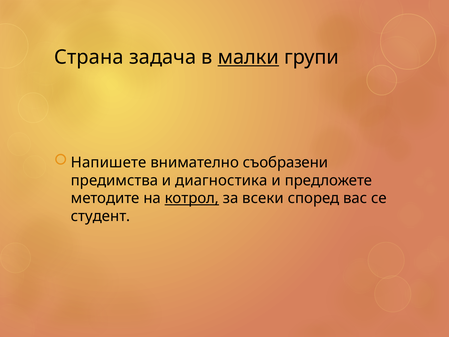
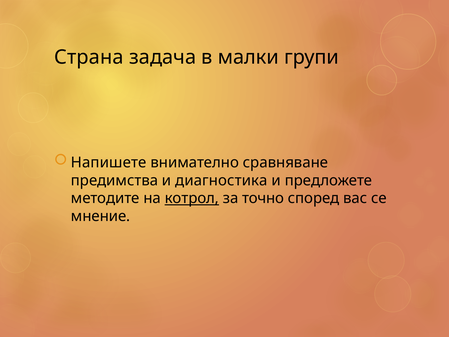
малки underline: present -> none
съобразени: съобразени -> сравняване
всеки: всеки -> точно
студент: студент -> мнение
